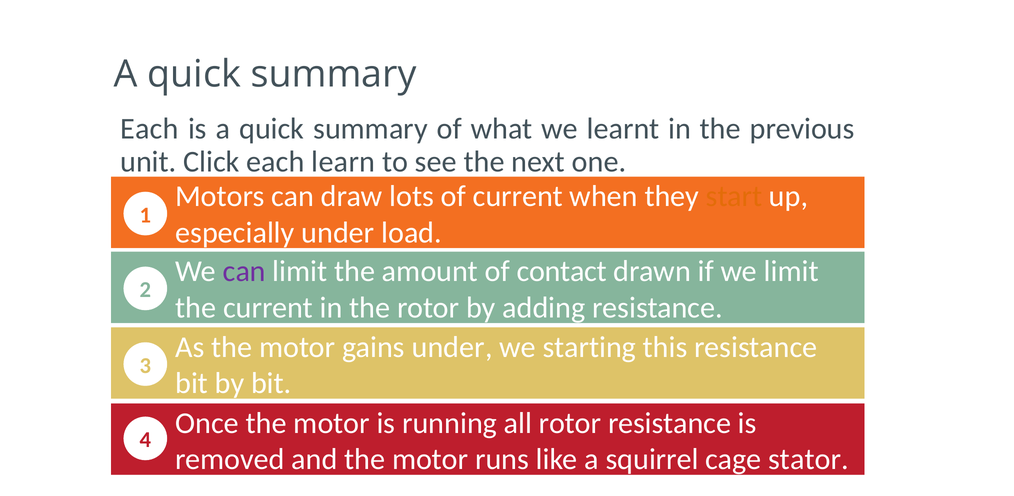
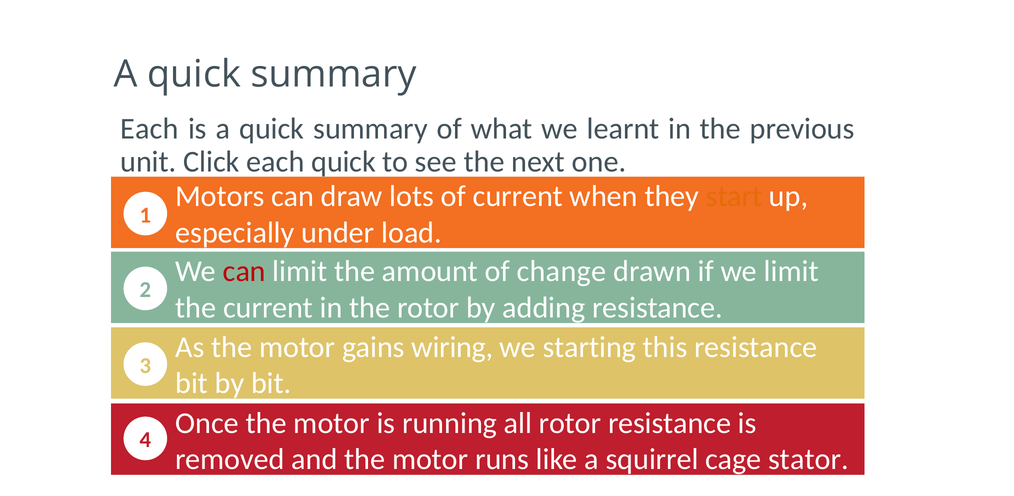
each learn: learn -> quick
can at (244, 271) colour: purple -> red
contact: contact -> change
gains under: under -> wiring
